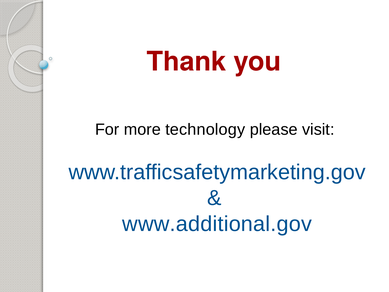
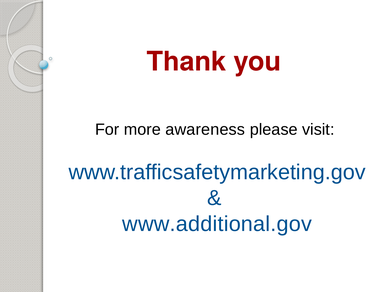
technology: technology -> awareness
